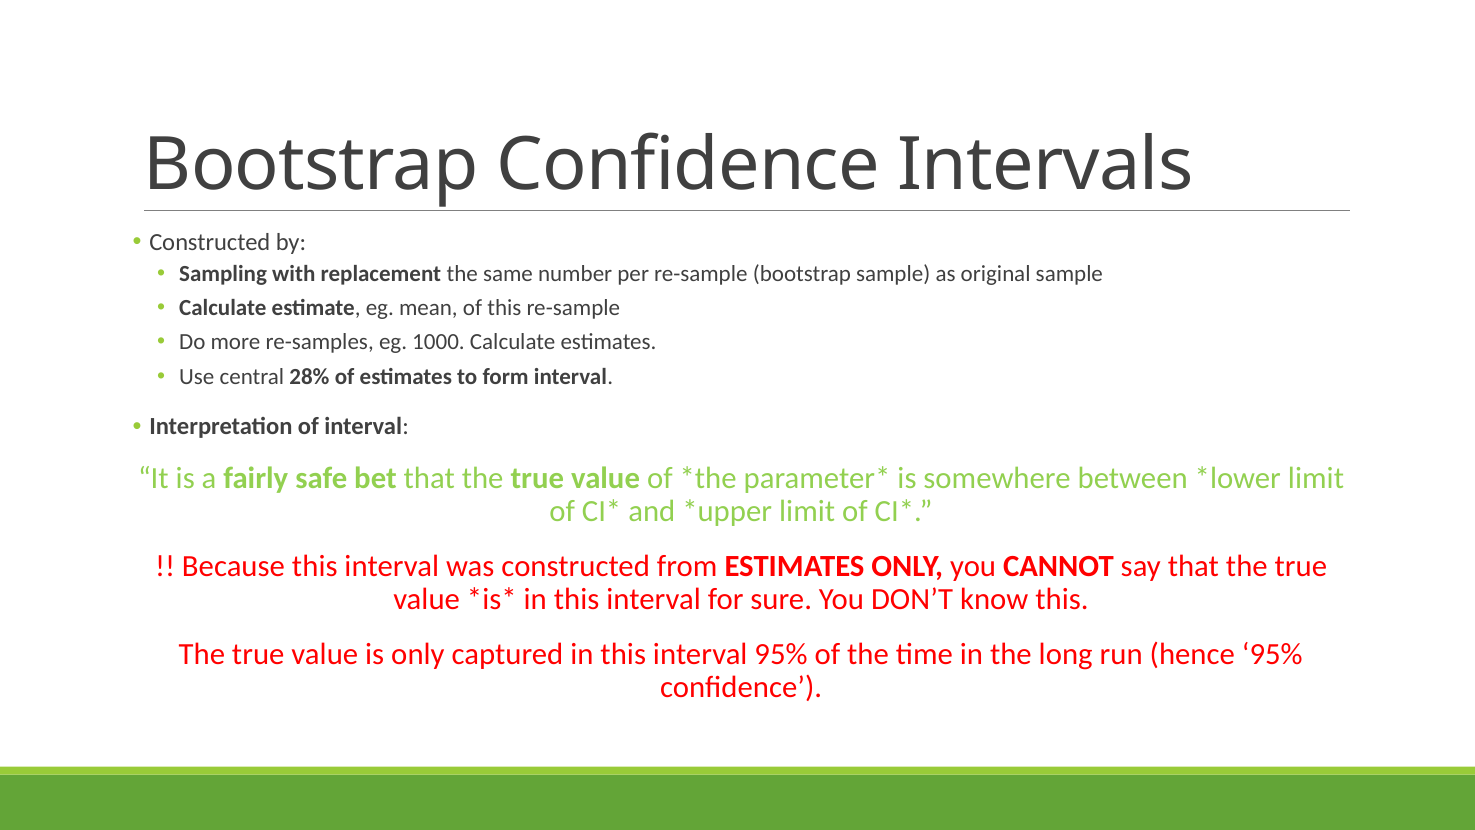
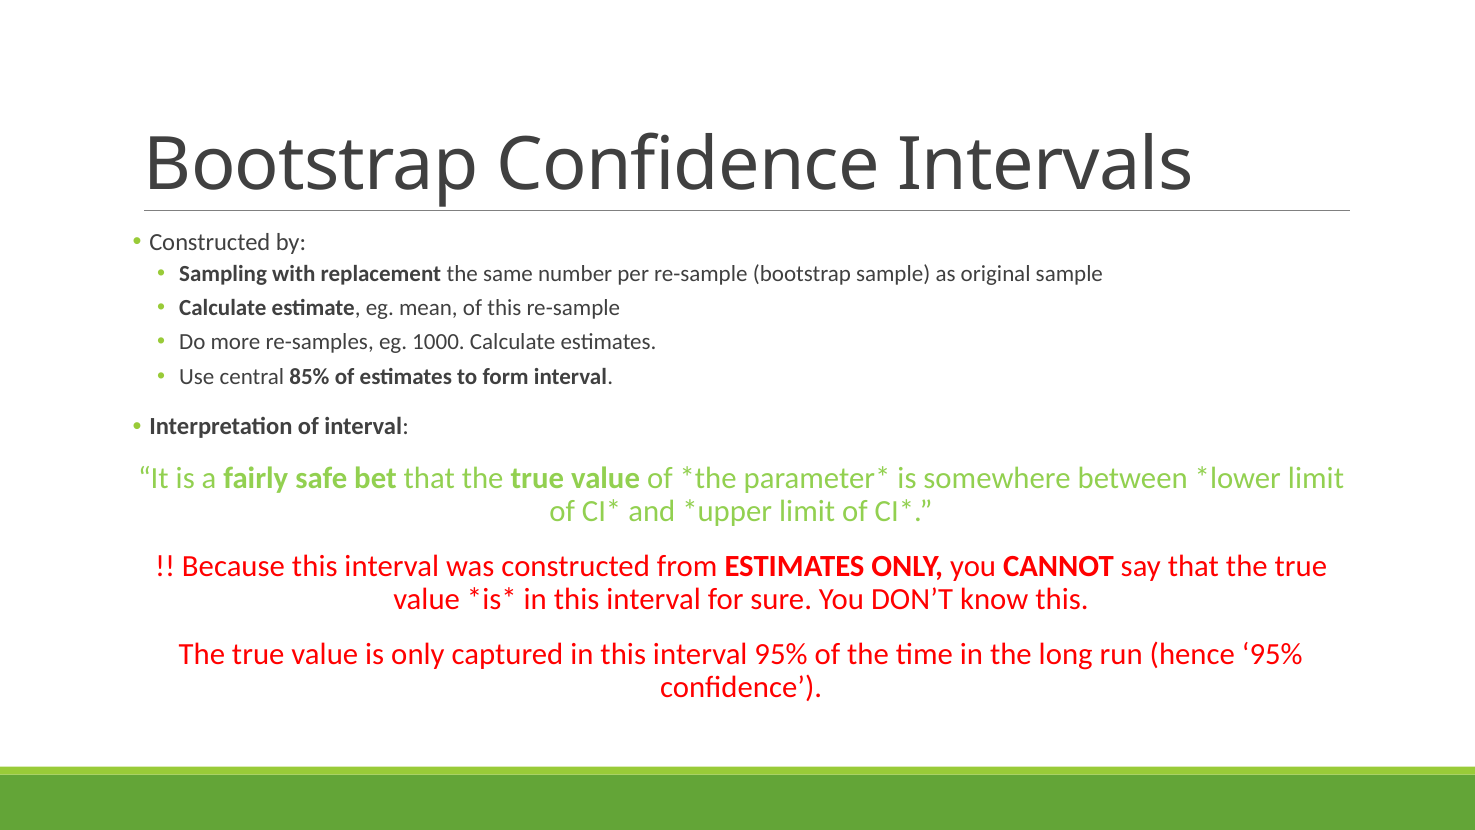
28%: 28% -> 85%
